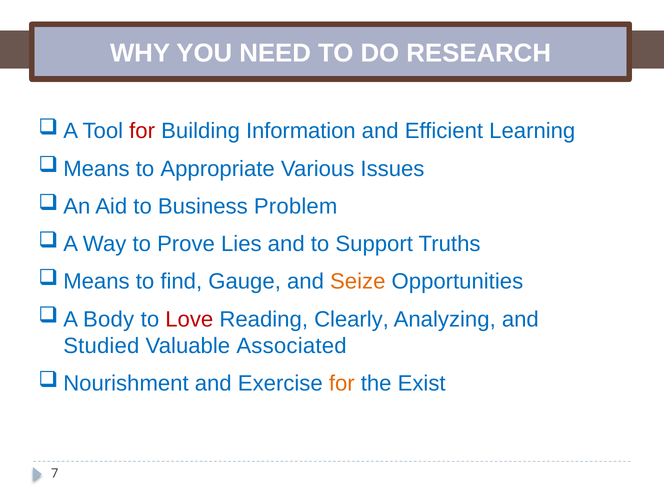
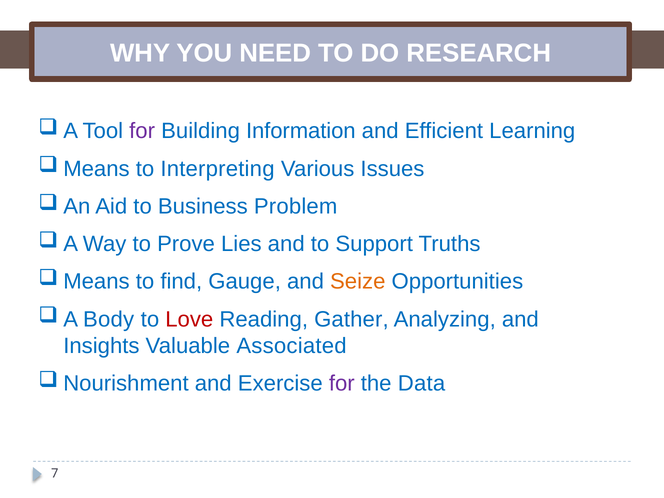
for at (142, 131) colour: red -> purple
Appropriate: Appropriate -> Interpreting
Clearly: Clearly -> Gather
Studied: Studied -> Insights
for at (342, 383) colour: orange -> purple
Exist: Exist -> Data
